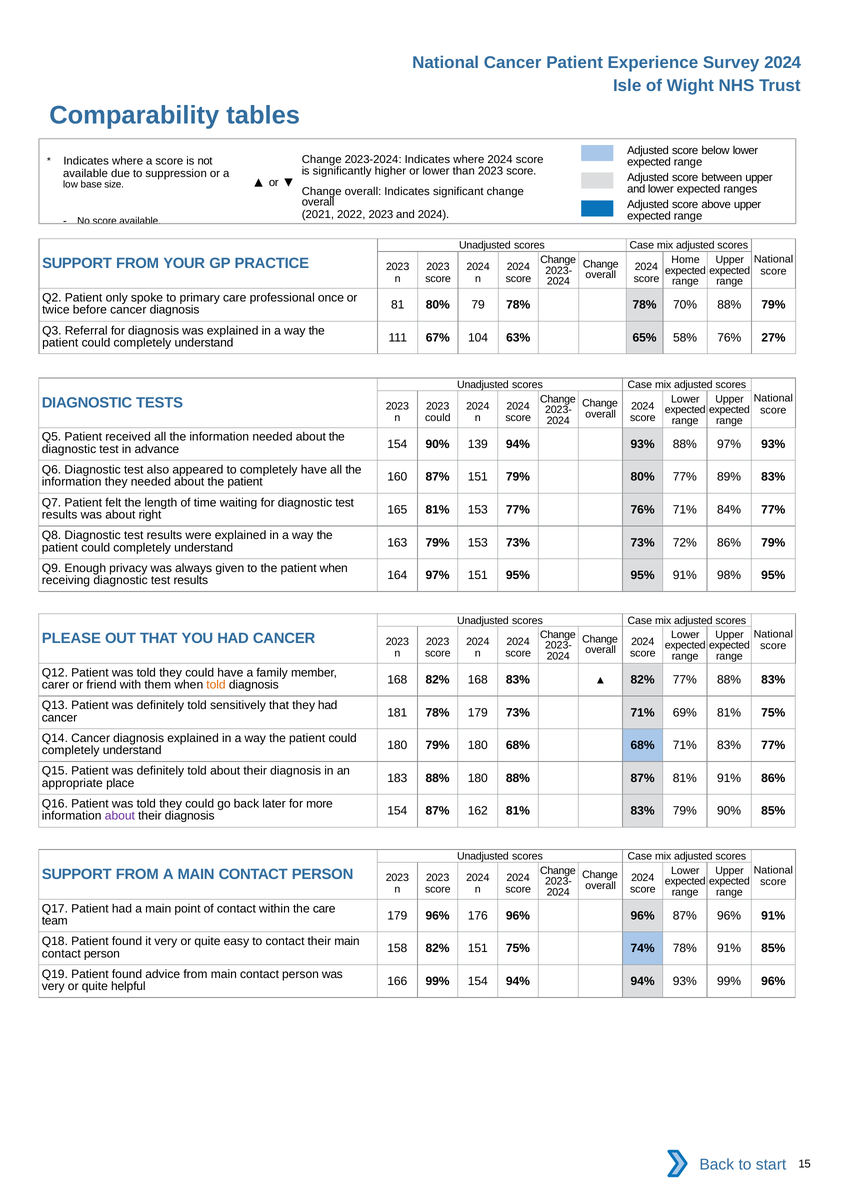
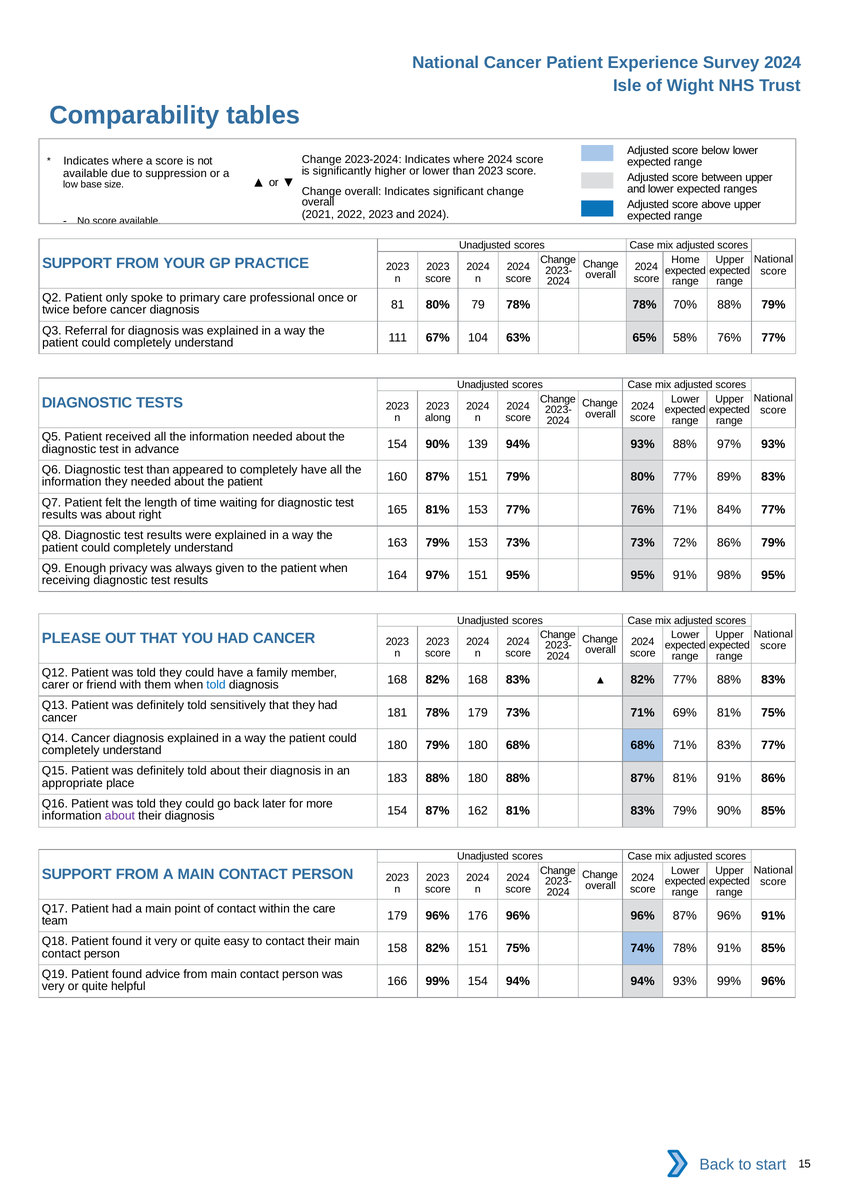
76% 27%: 27% -> 77%
could at (438, 418): could -> along
test also: also -> than
told at (216, 685) colour: orange -> blue
